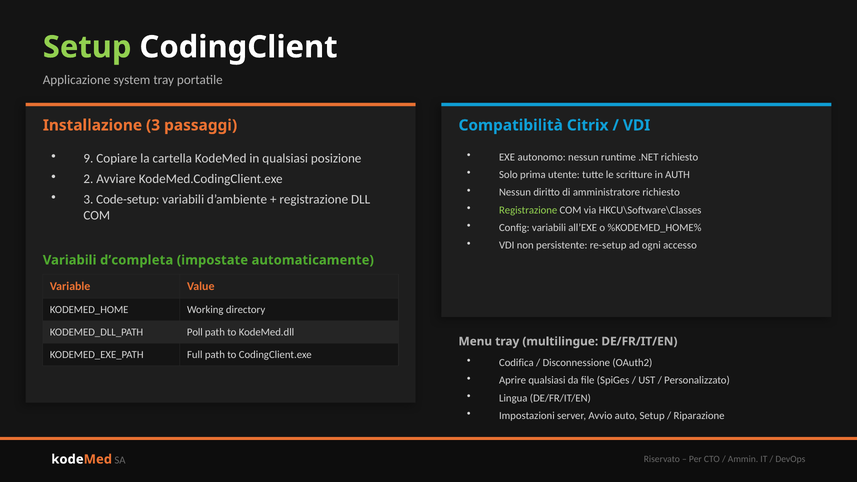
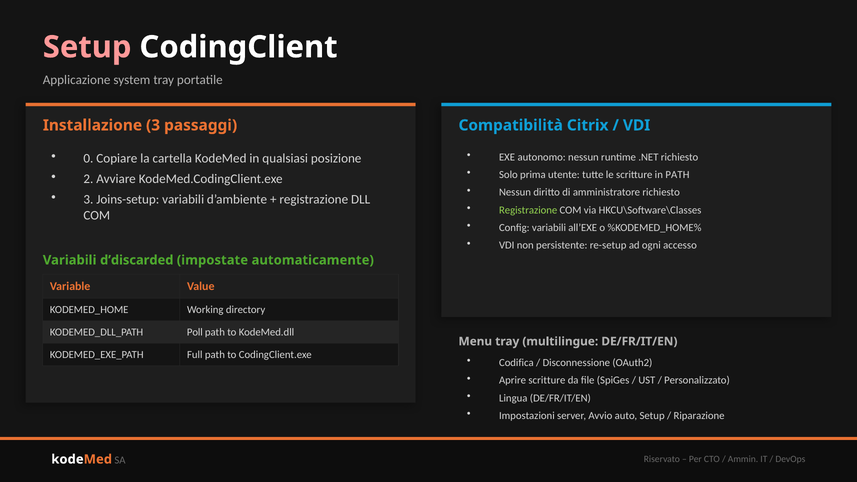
Setup at (87, 47) colour: light green -> pink
9: 9 -> 0
in AUTH: AUTH -> PATH
Code-setup: Code-setup -> Joins-setup
d’completa: d’completa -> d’discarded
Aprire qualsiasi: qualsiasi -> scritture
